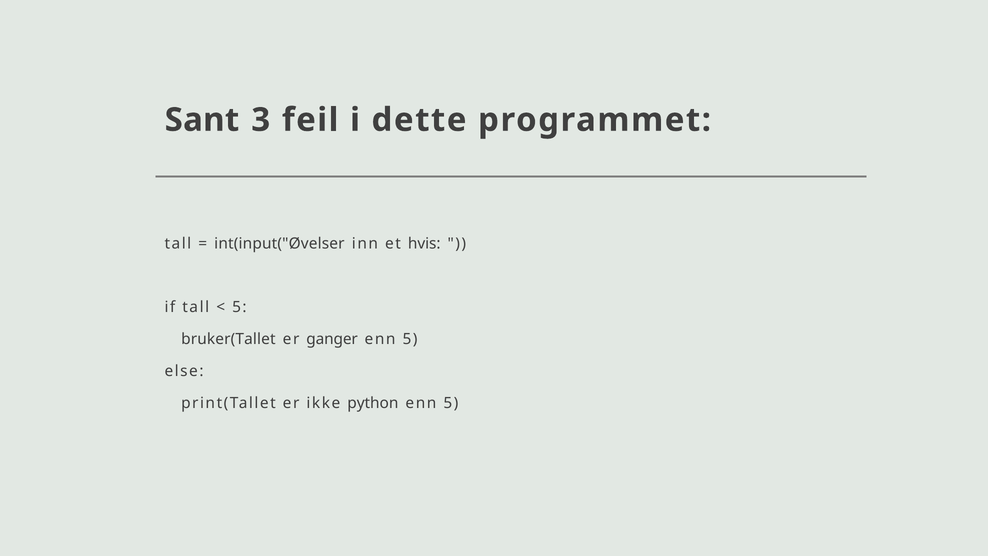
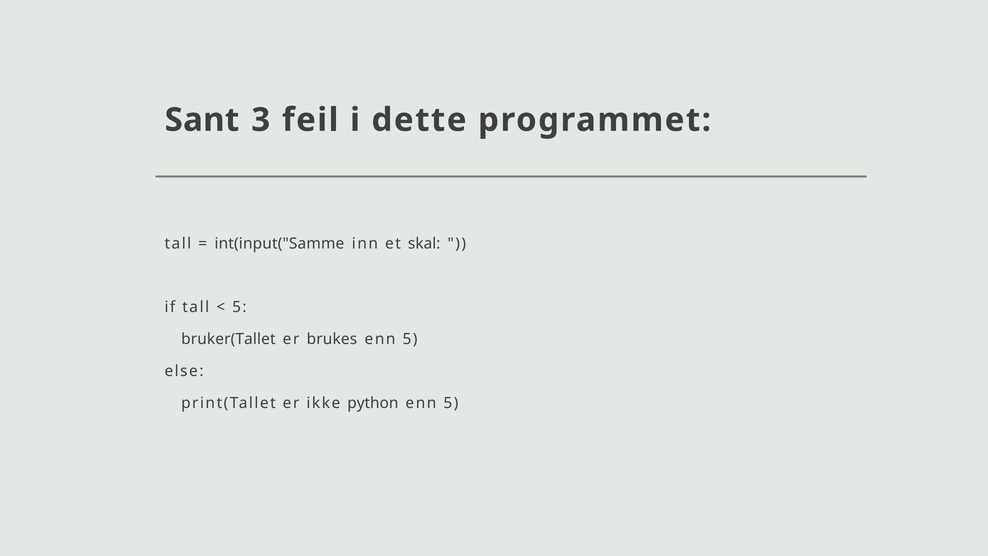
int(input("Øvelser: int(input("Øvelser -> int(input("Samme
hvis: hvis -> skal
ganger: ganger -> brukes
